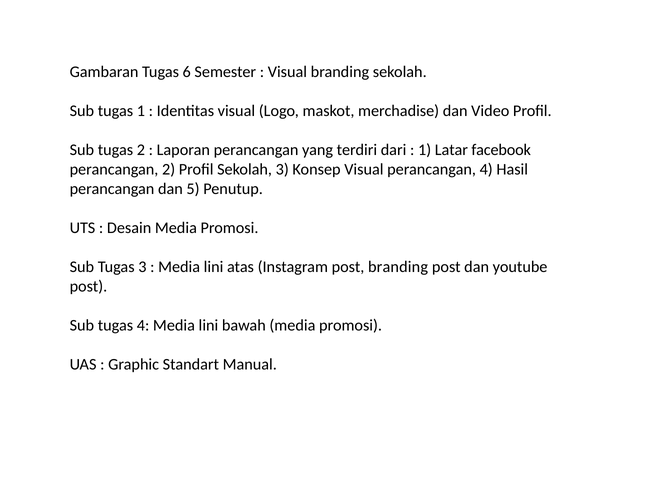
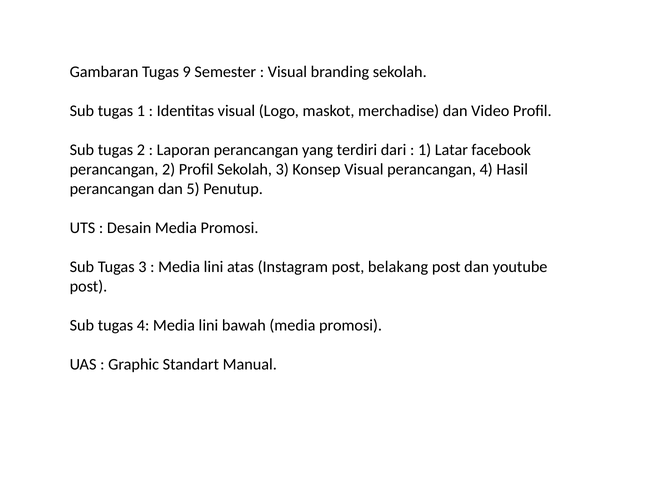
6: 6 -> 9
post branding: branding -> belakang
